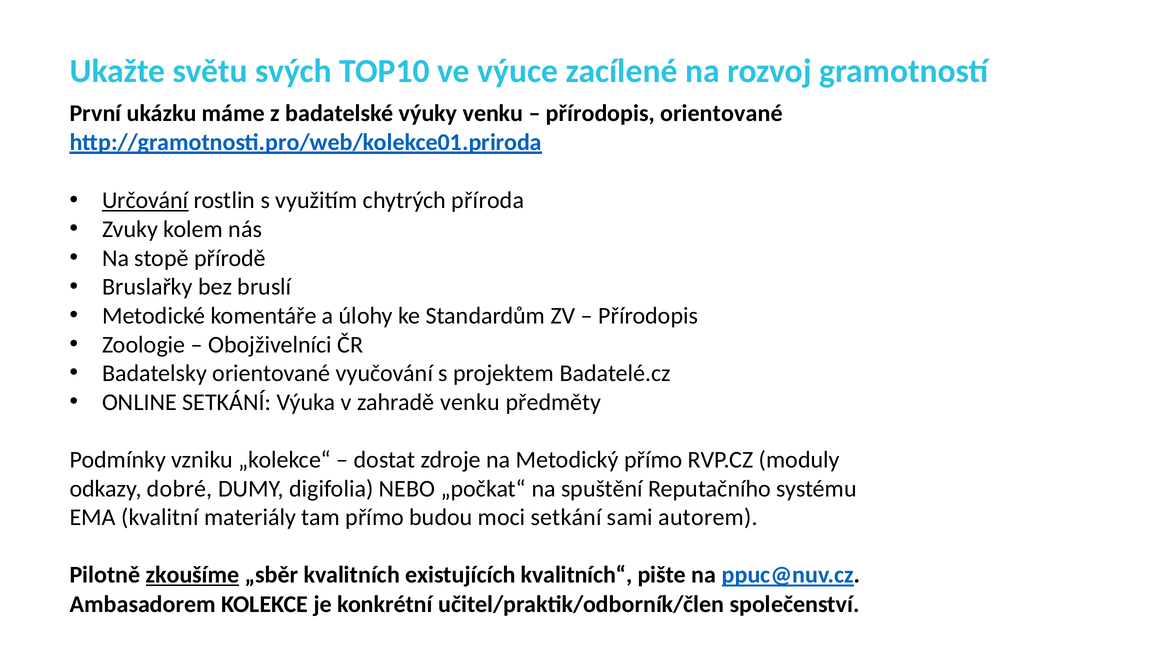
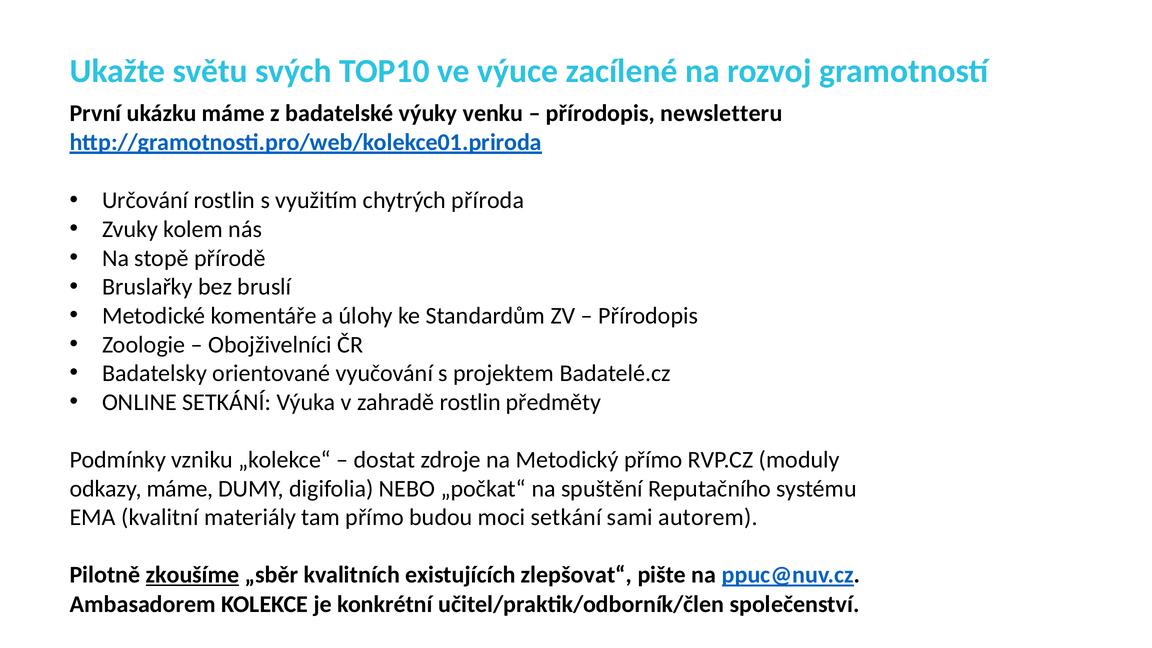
přírodopis orientované: orientované -> newsletteru
Určování underline: present -> none
zahradě venku: venku -> rostlin
odkazy dobré: dobré -> máme
kvalitních“: kvalitních“ -> zlepšovat“
